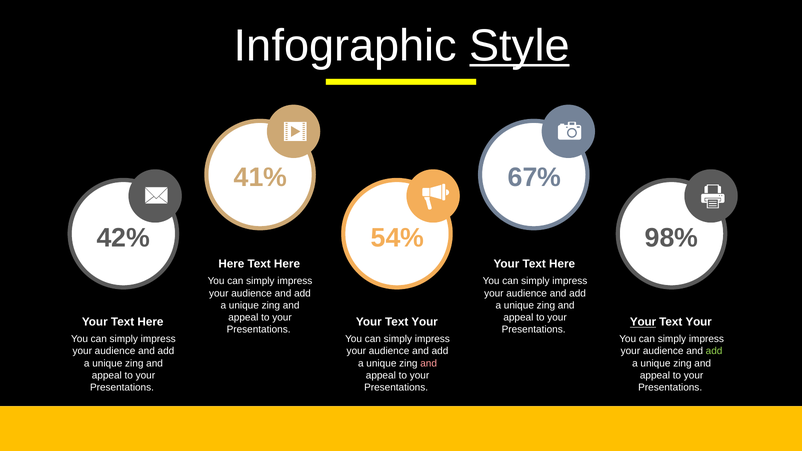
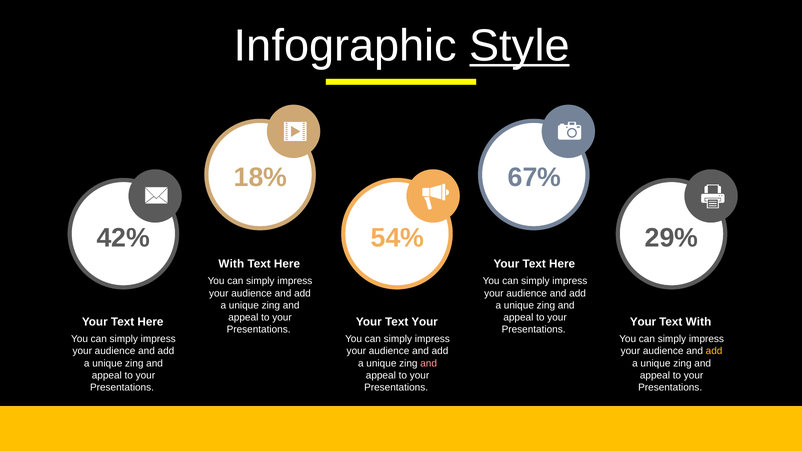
41%: 41% -> 18%
98%: 98% -> 29%
Here at (231, 264): Here -> With
Your at (643, 322) underline: present -> none
Your at (699, 322): Your -> With
add at (714, 351) colour: light green -> yellow
